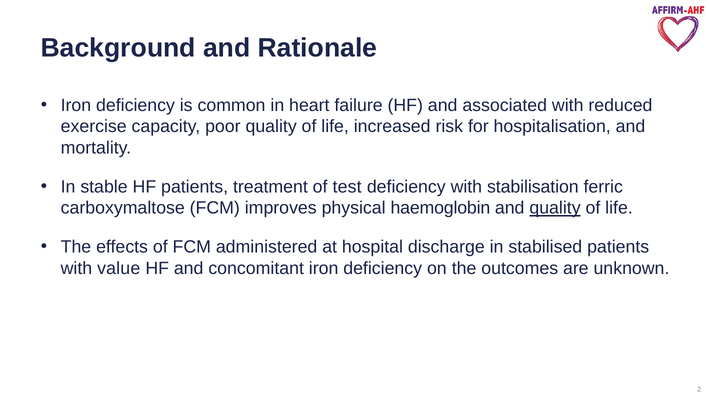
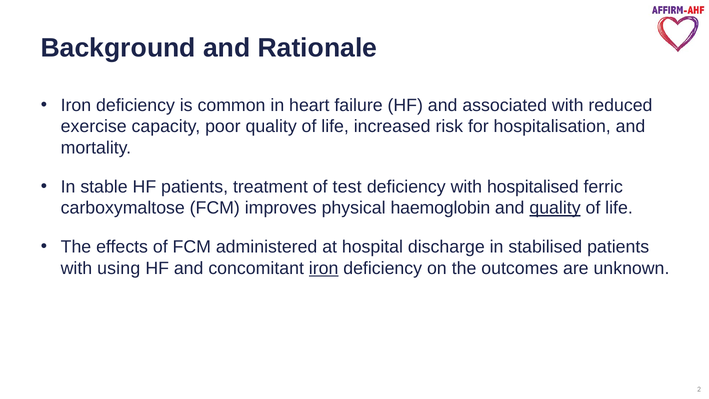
stabilisation: stabilisation -> hospitalised
value: value -> using
iron at (324, 268) underline: none -> present
